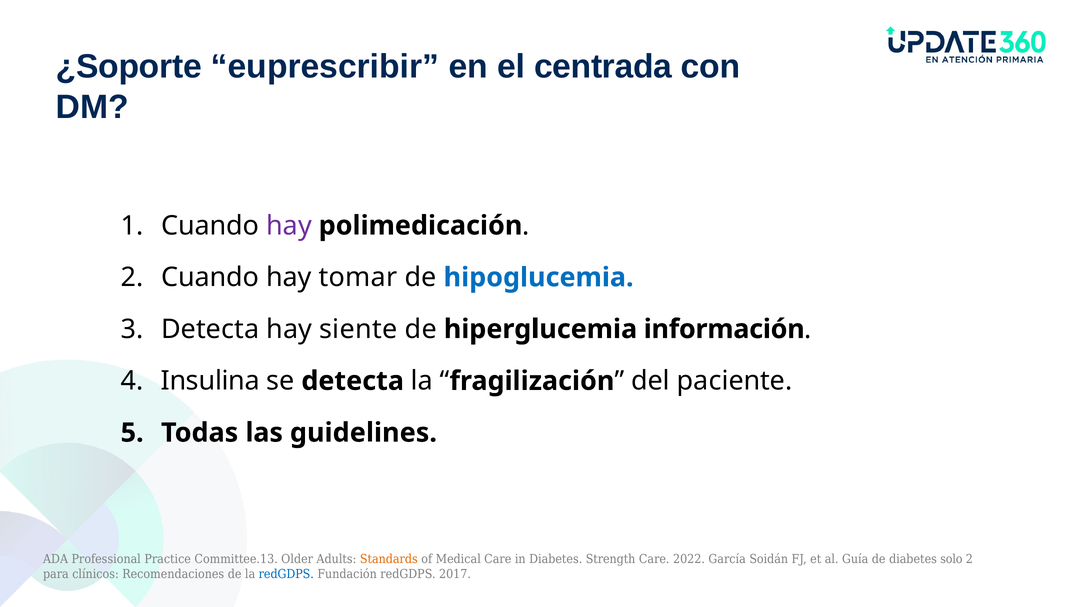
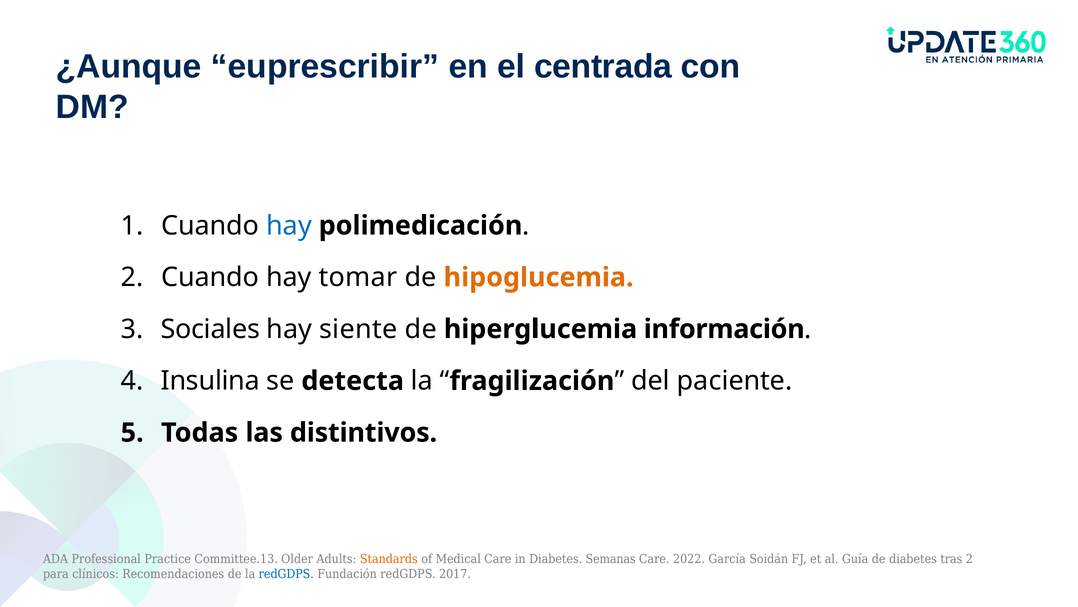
¿Soporte: ¿Soporte -> ¿Aunque
hay at (289, 225) colour: purple -> blue
hipoglucemia colour: blue -> orange
Detecta at (210, 329): Detecta -> Sociales
guidelines: guidelines -> distintivos
Strength: Strength -> Semanas
solo: solo -> tras
